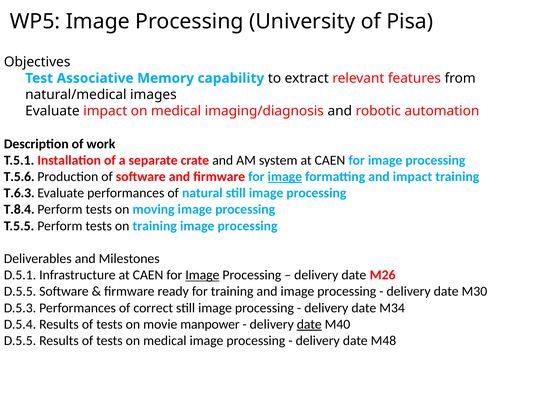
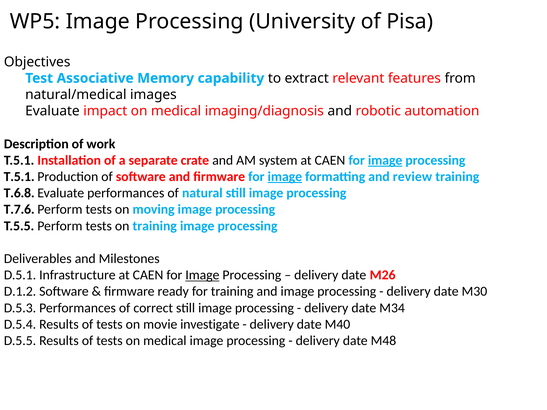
image at (385, 160) underline: none -> present
T.5.6 at (19, 177): T.5.6 -> T.5.1
and impact: impact -> review
T.6.3: T.6.3 -> T.6.8
T.8.4: T.8.4 -> T.7.6
D.5.5 at (20, 292): D.5.5 -> D.1.2
manpower: manpower -> investigate
date at (309, 324) underline: present -> none
